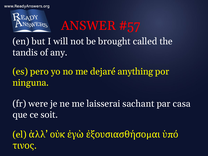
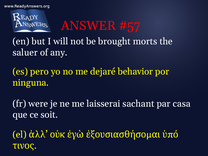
called: called -> morts
tandis: tandis -> saluer
anything: anything -> behavior
